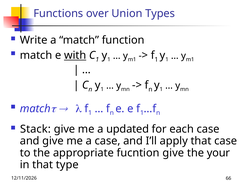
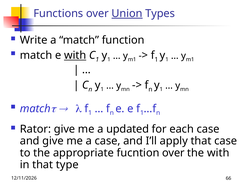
Union underline: none -> present
Stack: Stack -> Rator
fucntion give: give -> over
the your: your -> with
